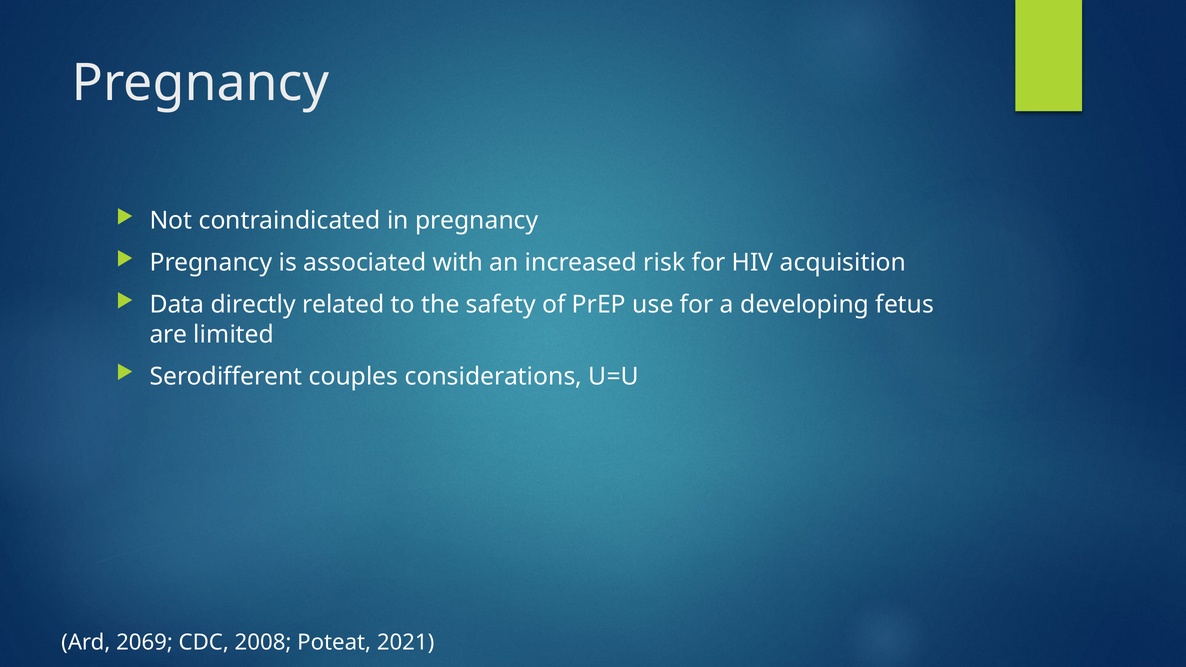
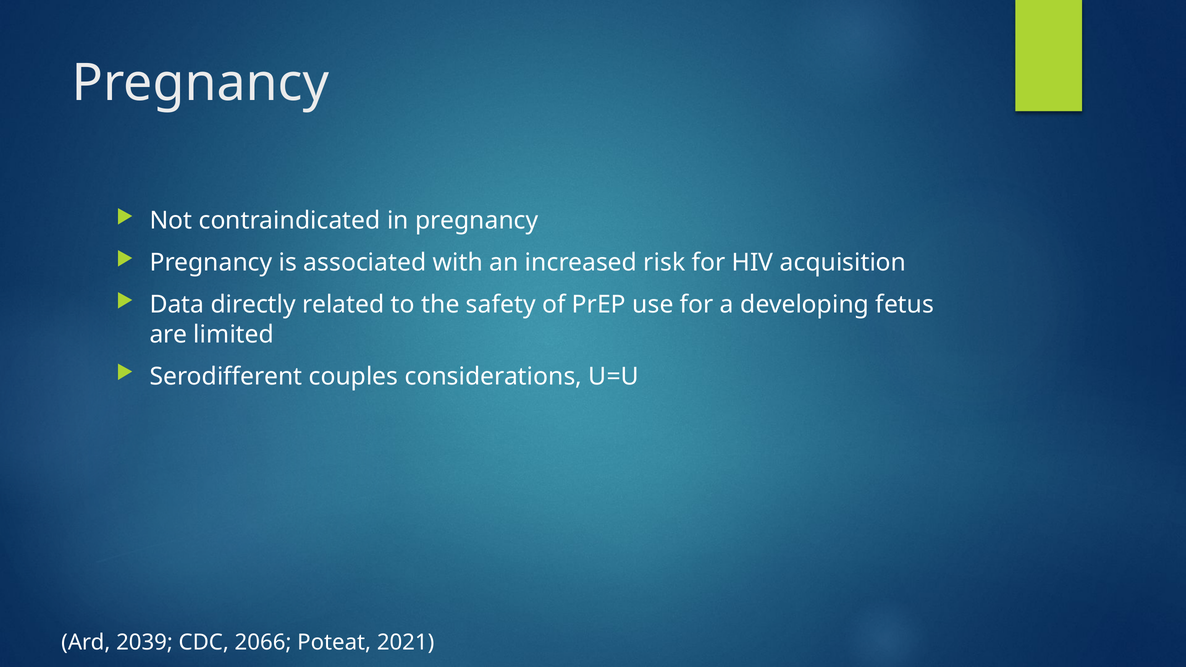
2069: 2069 -> 2039
2008: 2008 -> 2066
